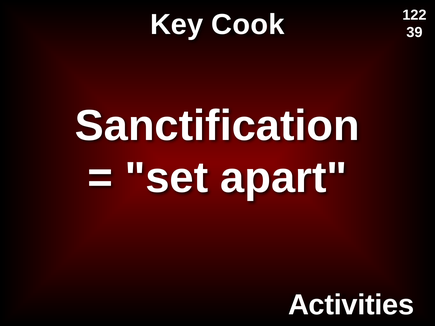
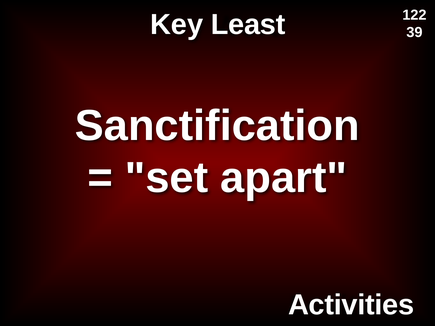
Cook: Cook -> Least
